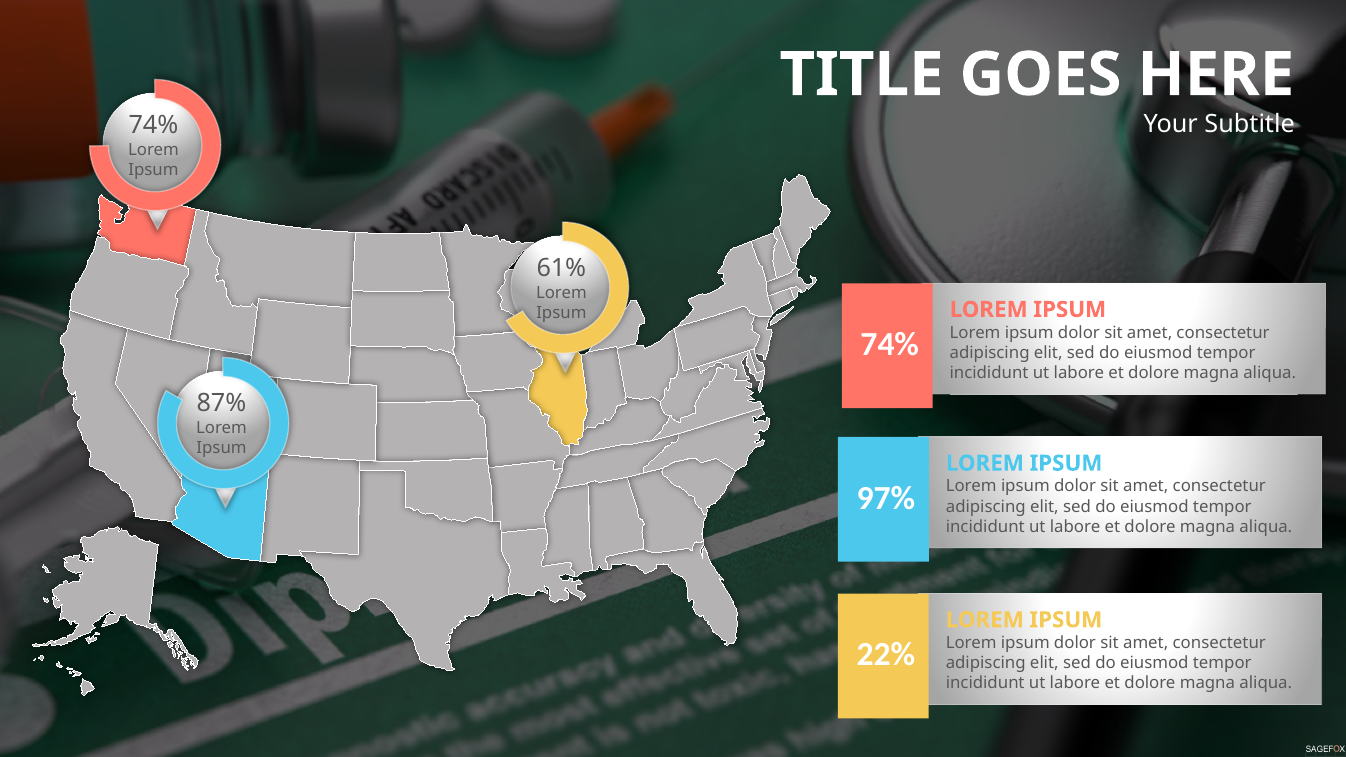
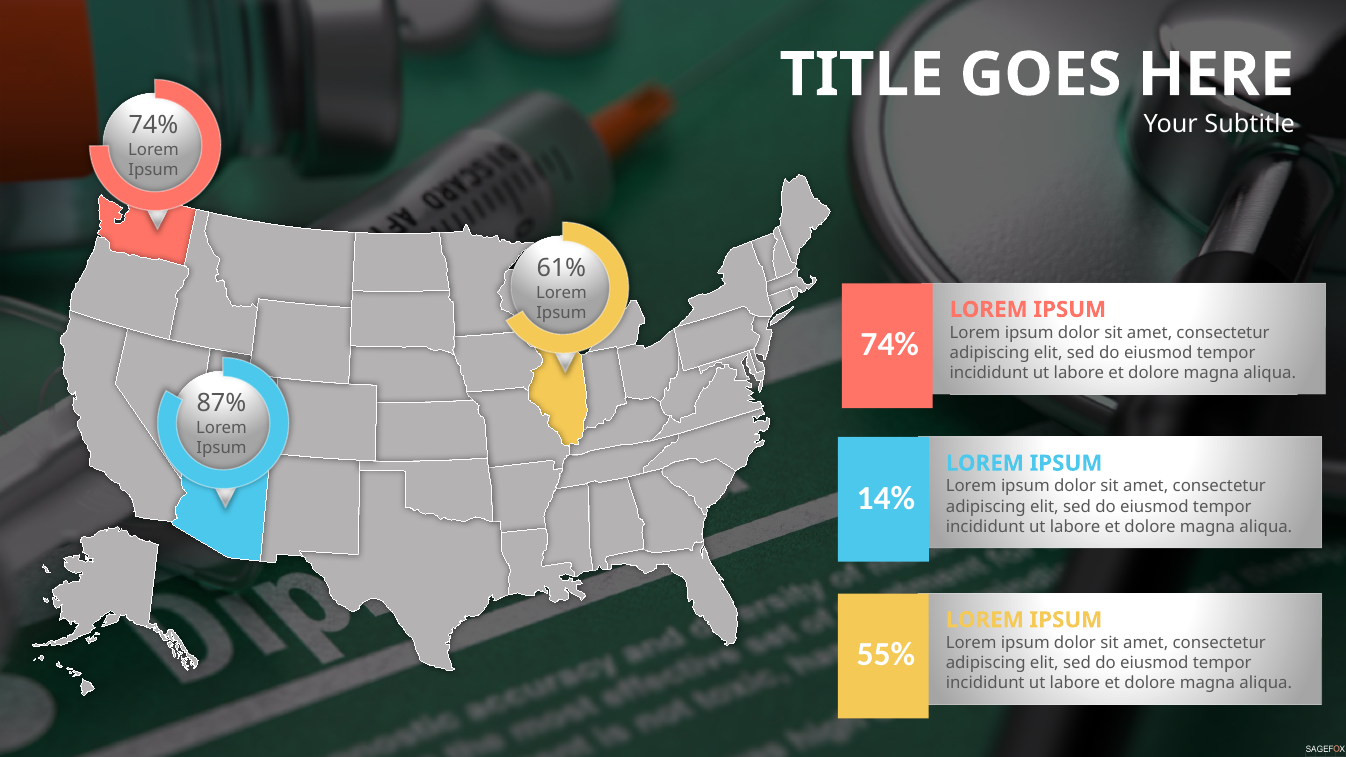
97%: 97% -> 14%
22%: 22% -> 55%
